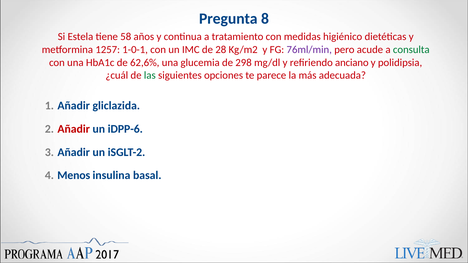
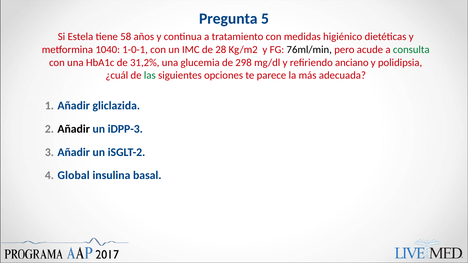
8: 8 -> 5
1257: 1257 -> 1040
76ml/min colour: purple -> black
62,6%: 62,6% -> 31,2%
Añadir at (74, 129) colour: red -> black
iDPP-6: iDPP-6 -> iDPP-3
Menos: Menos -> Global
